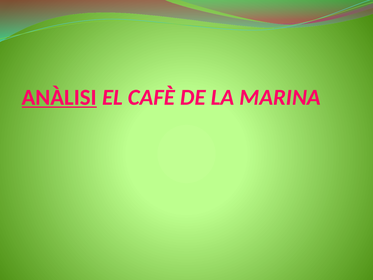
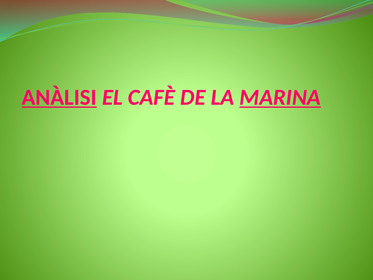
MARINA underline: none -> present
